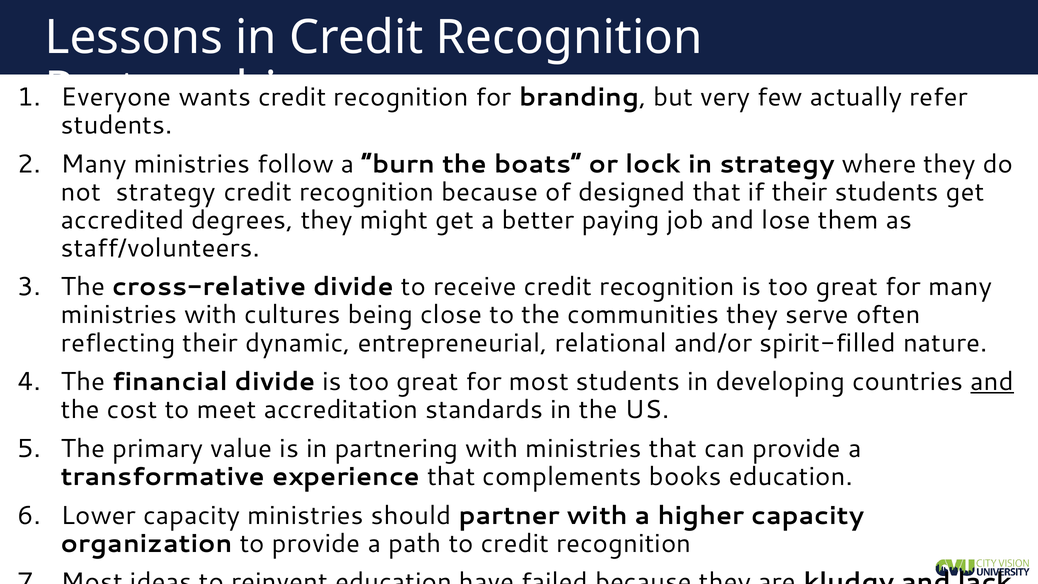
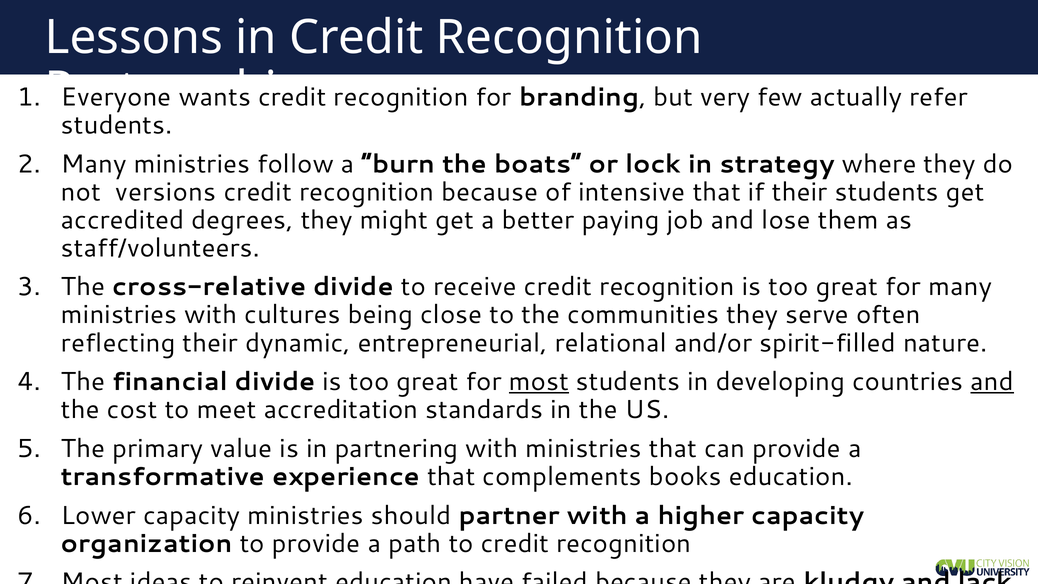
not strategy: strategy -> versions
designed: designed -> intensive
most at (539, 382) underline: none -> present
